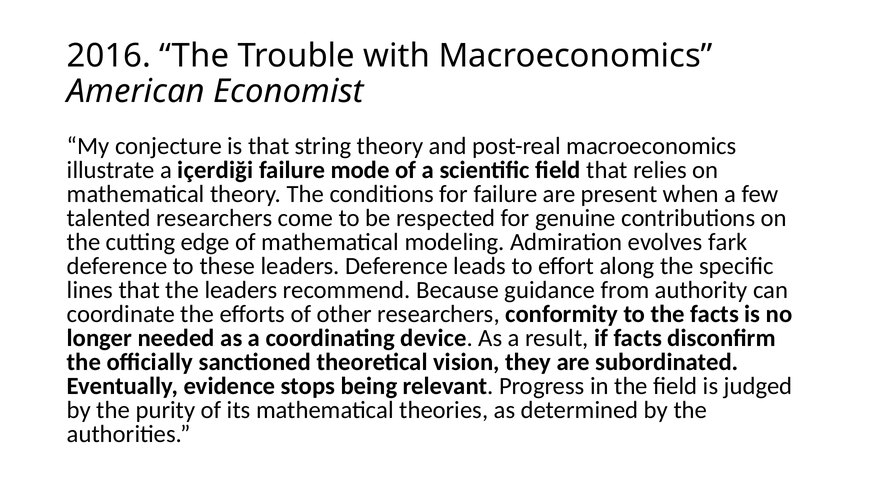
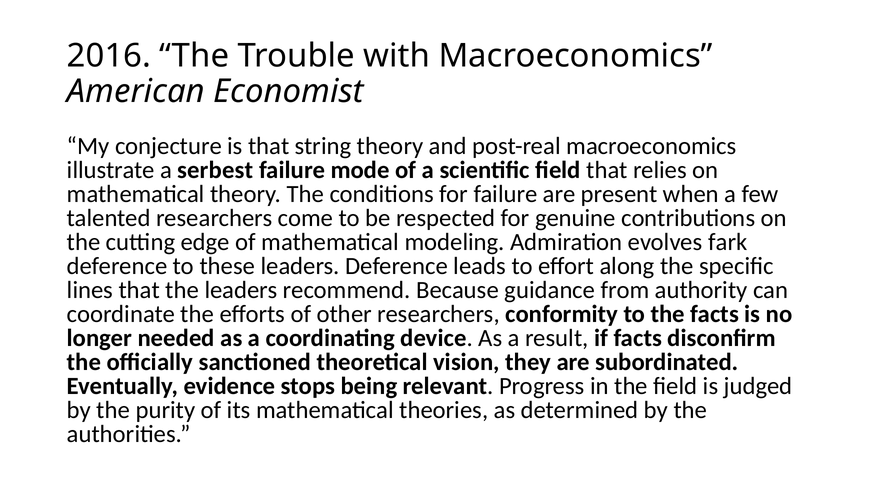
içerdiği: içerdiği -> serbest
